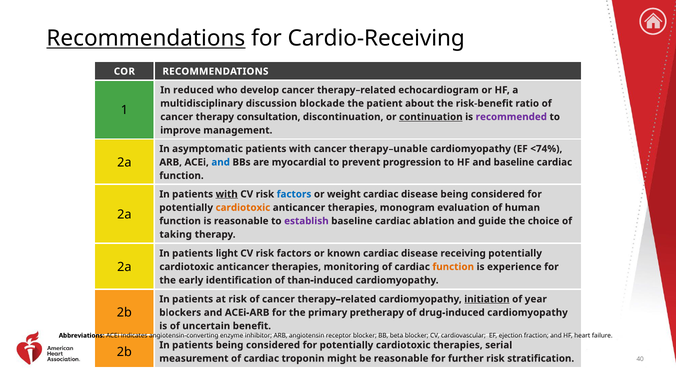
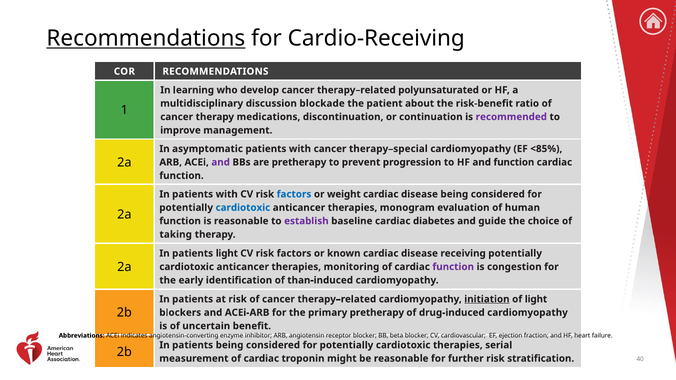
reduced: reduced -> learning
echocardiogram: echocardiogram -> polyunsaturated
consultation: consultation -> medications
continuation underline: present -> none
therapy–unable: therapy–unable -> therapy–special
<74%: <74% -> <85%
and at (221, 162) colour: blue -> purple
are myocardial: myocardial -> pretherapy
and baseline: baseline -> function
with at (227, 194) underline: present -> none
cardiotoxic at (243, 208) colour: orange -> blue
ablation: ablation -> diabetes
function at (453, 267) colour: orange -> purple
experience: experience -> congestion
of year: year -> light
